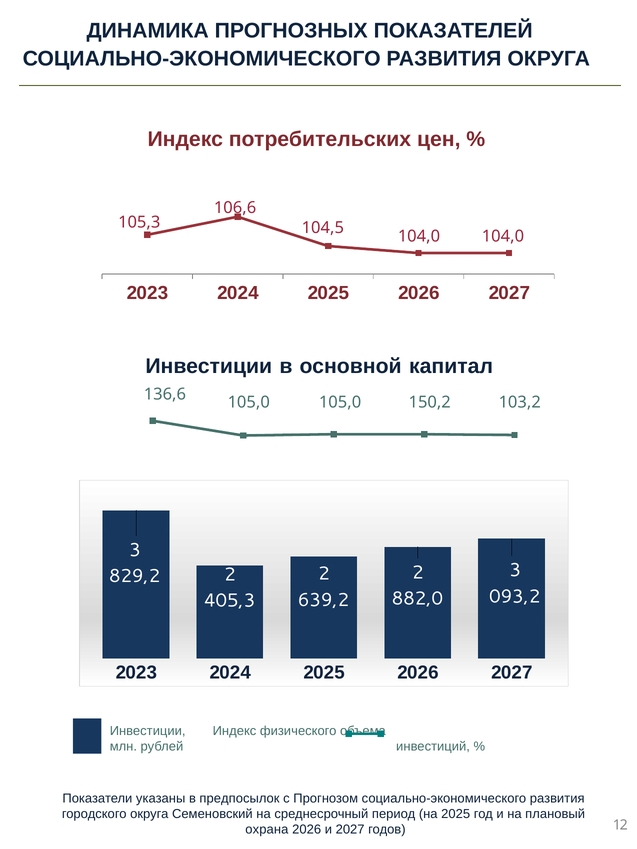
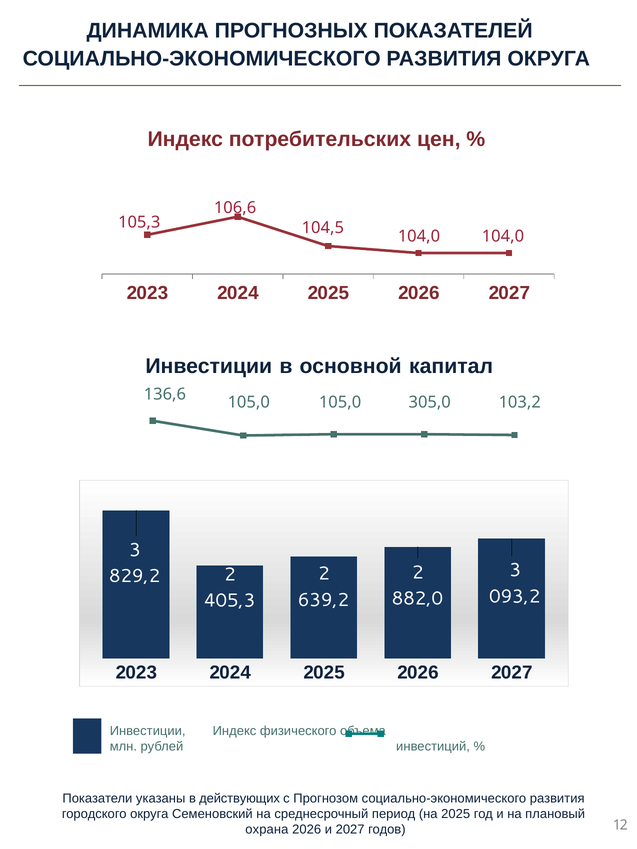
150,2: 150,2 -> 305,0
предпосылок: предпосылок -> действующих
